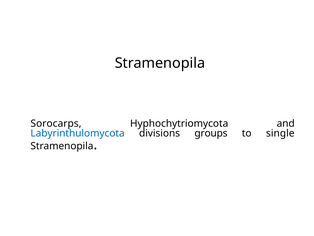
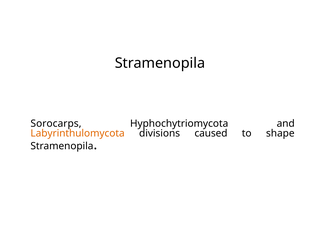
Labyrinthulomycota colour: blue -> orange
groups: groups -> caused
single: single -> shape
